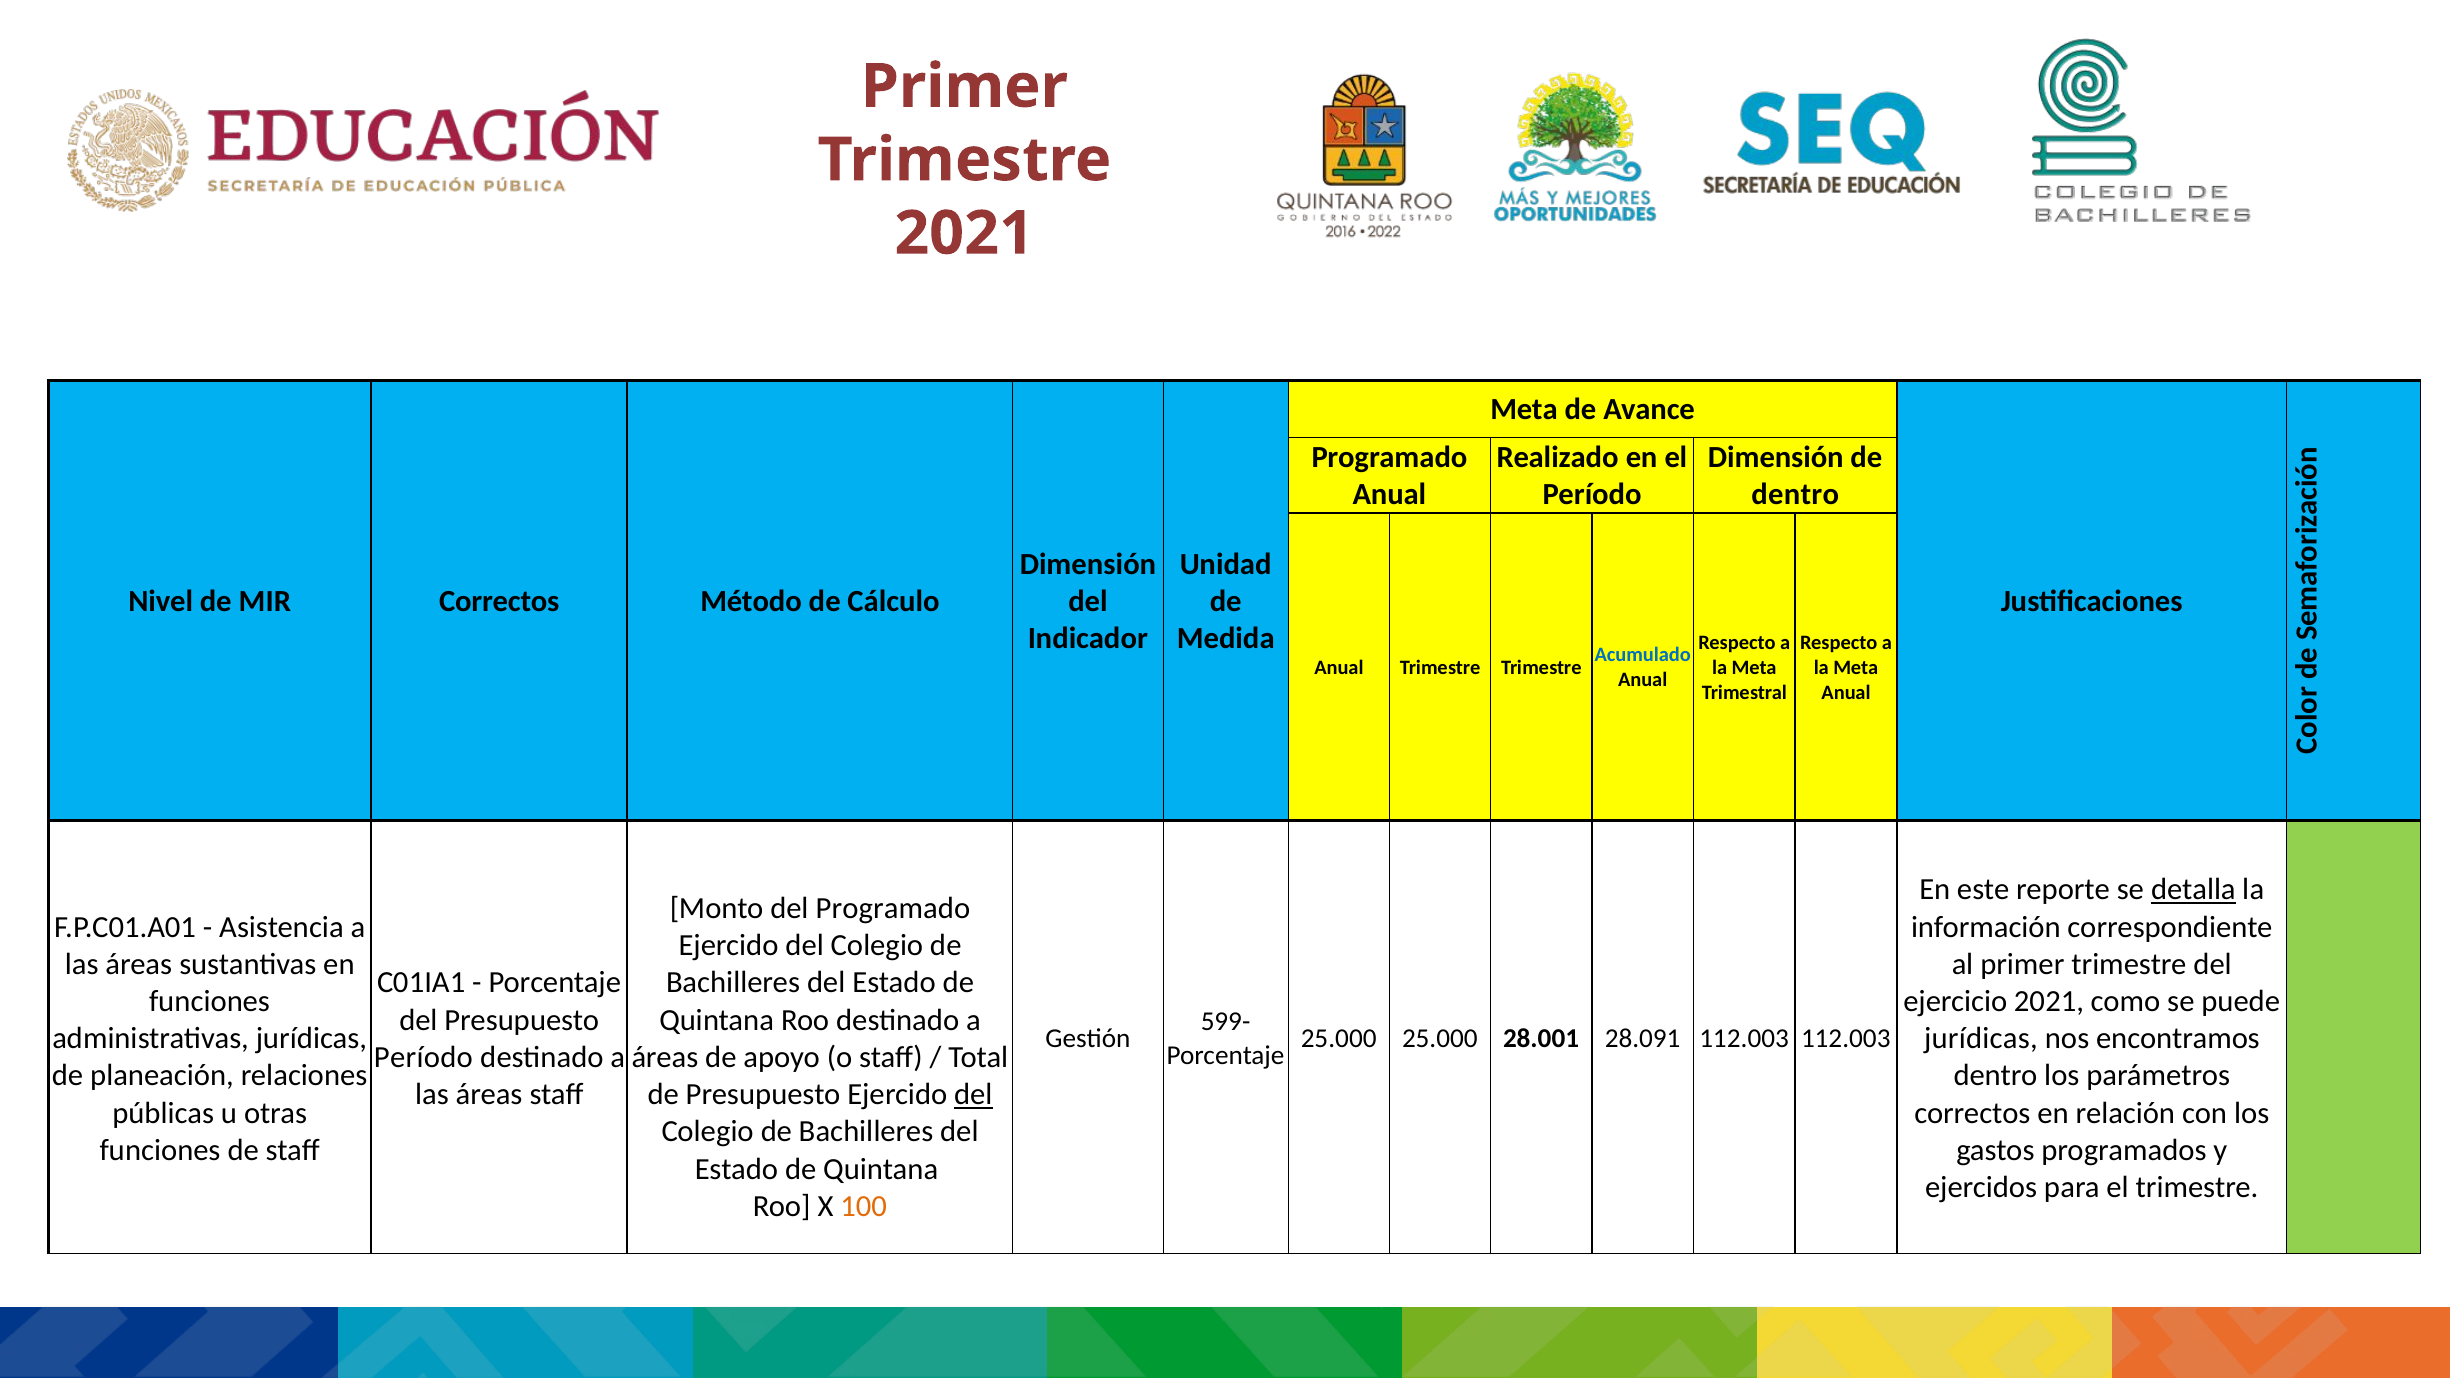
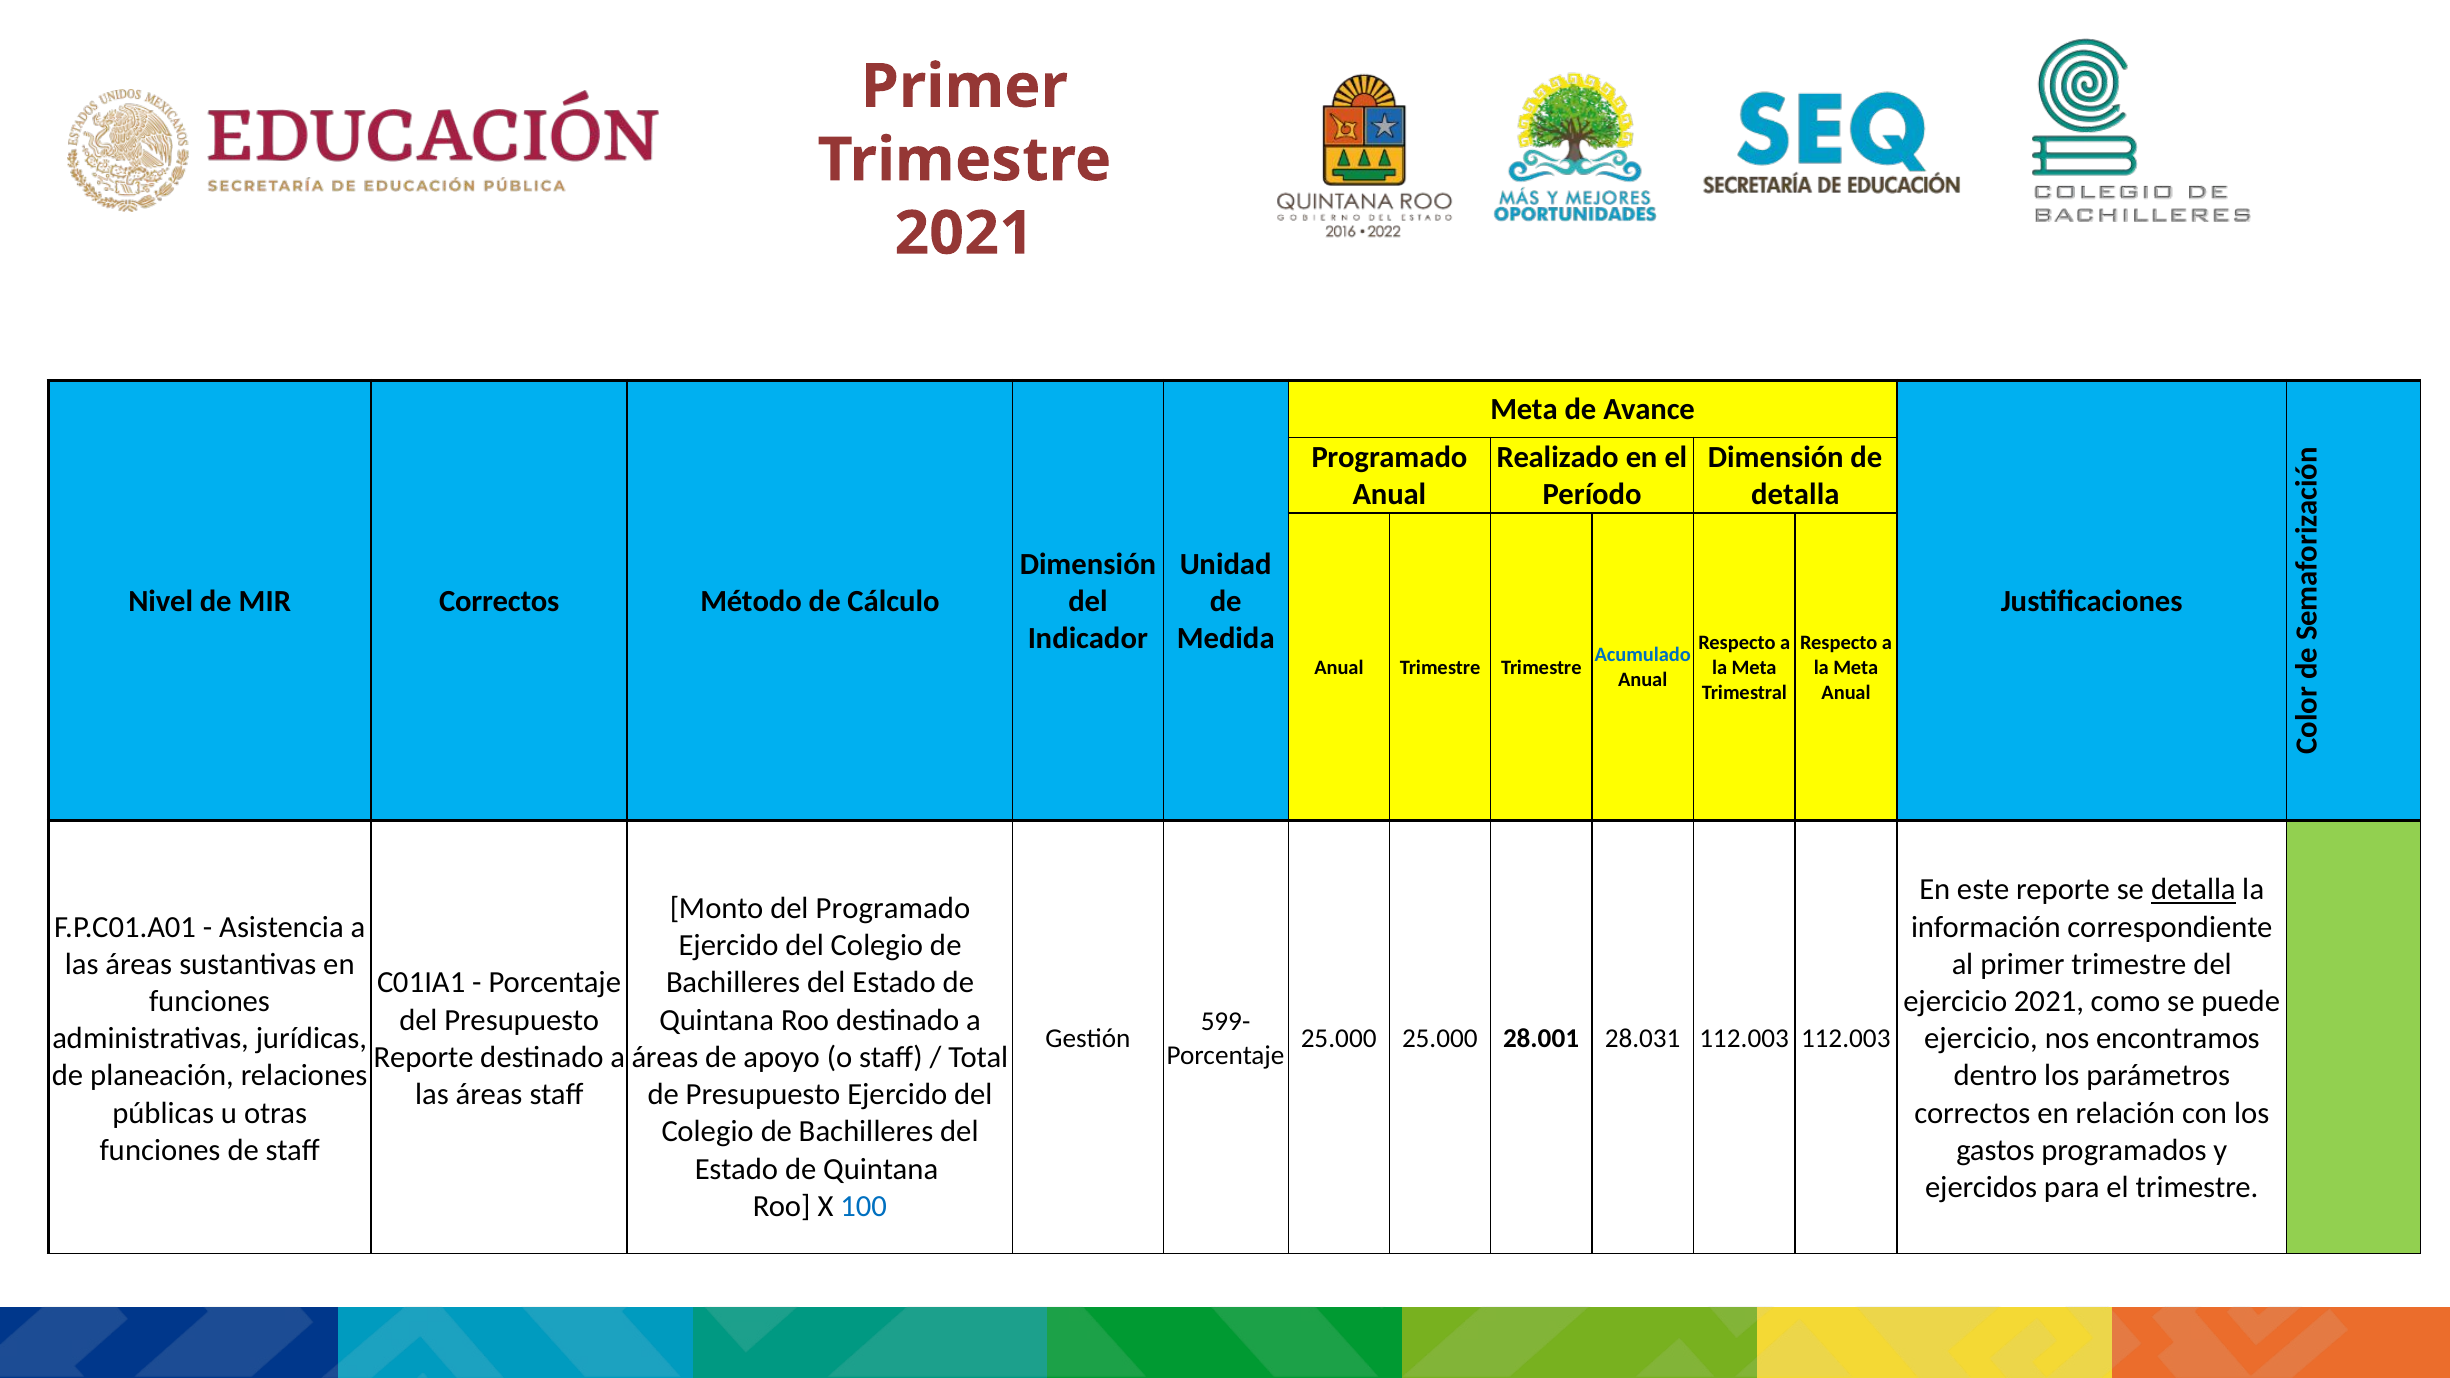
dentro at (1795, 494): dentro -> detalla
jurídicas at (1981, 1039): jurídicas -> ejercicio
28.091: 28.091 -> 28.031
Período at (423, 1057): Período -> Reporte
del at (973, 1095) underline: present -> none
100 colour: orange -> blue
